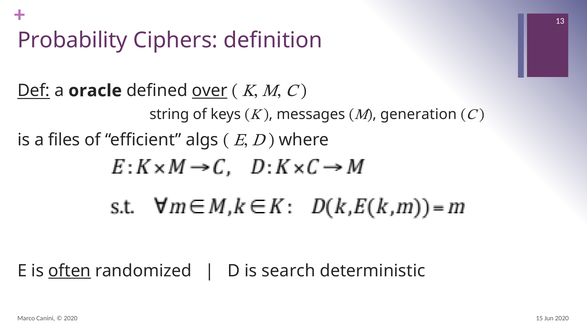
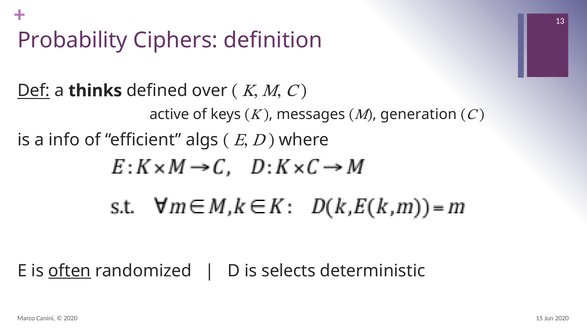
oracle: oracle -> thinks
over underline: present -> none
string: string -> active
files: files -> info
search: search -> selects
